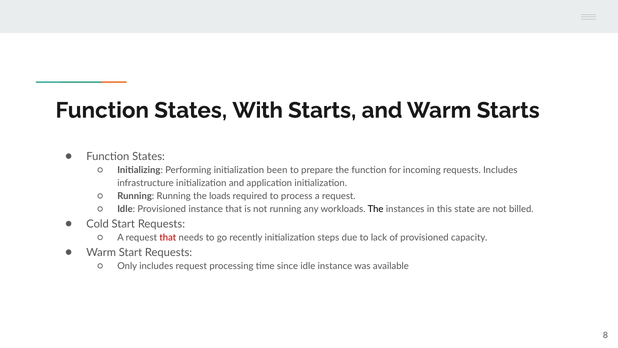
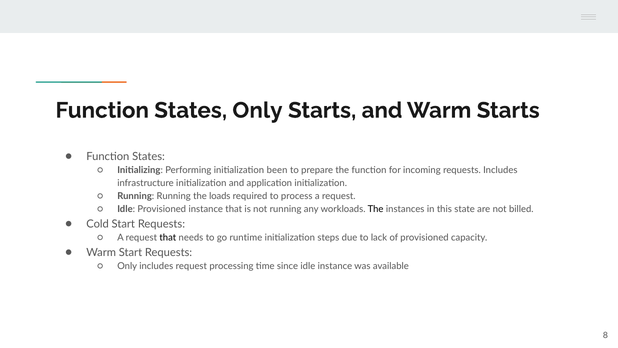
States With: With -> Only
that at (168, 238) colour: red -> black
recently: recently -> runtime
